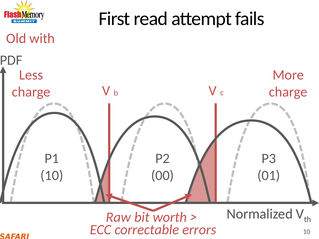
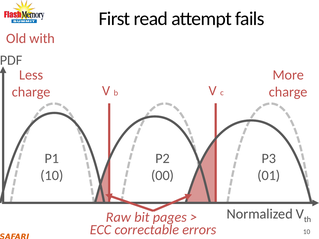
worth: worth -> pages
